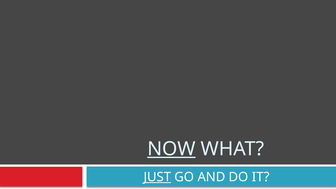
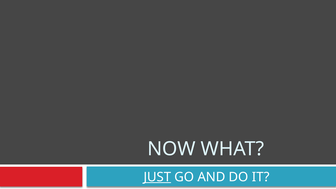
NOW underline: present -> none
